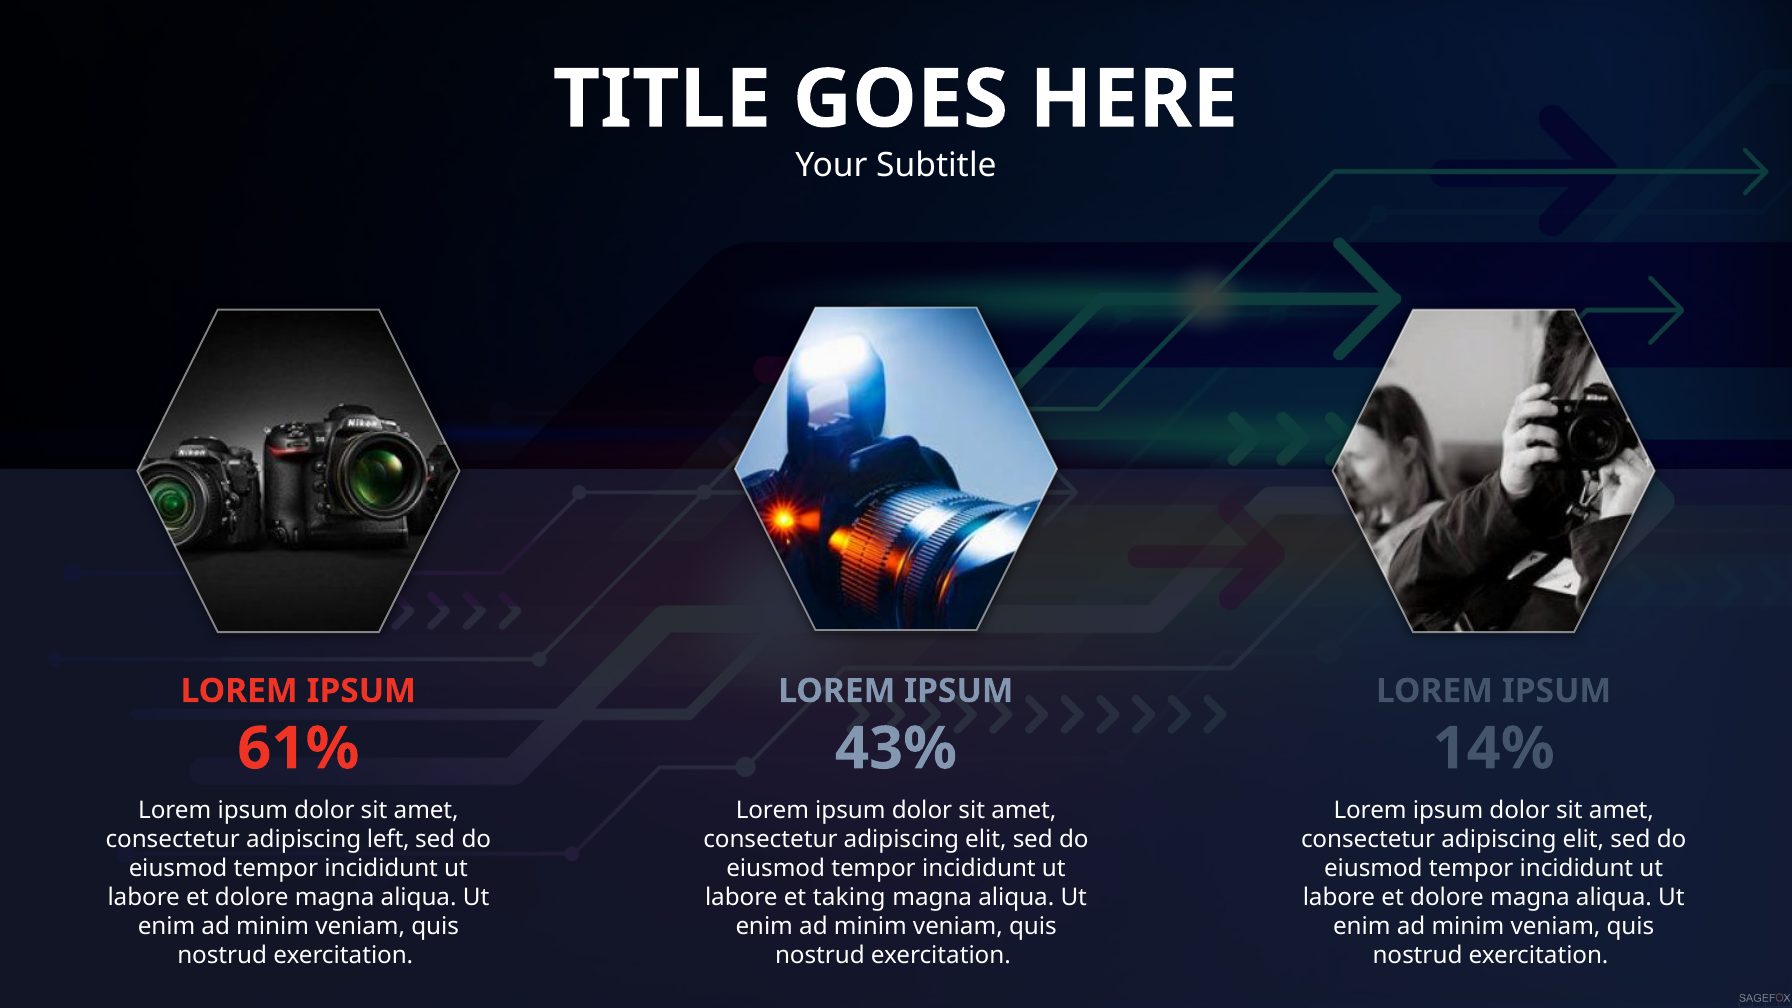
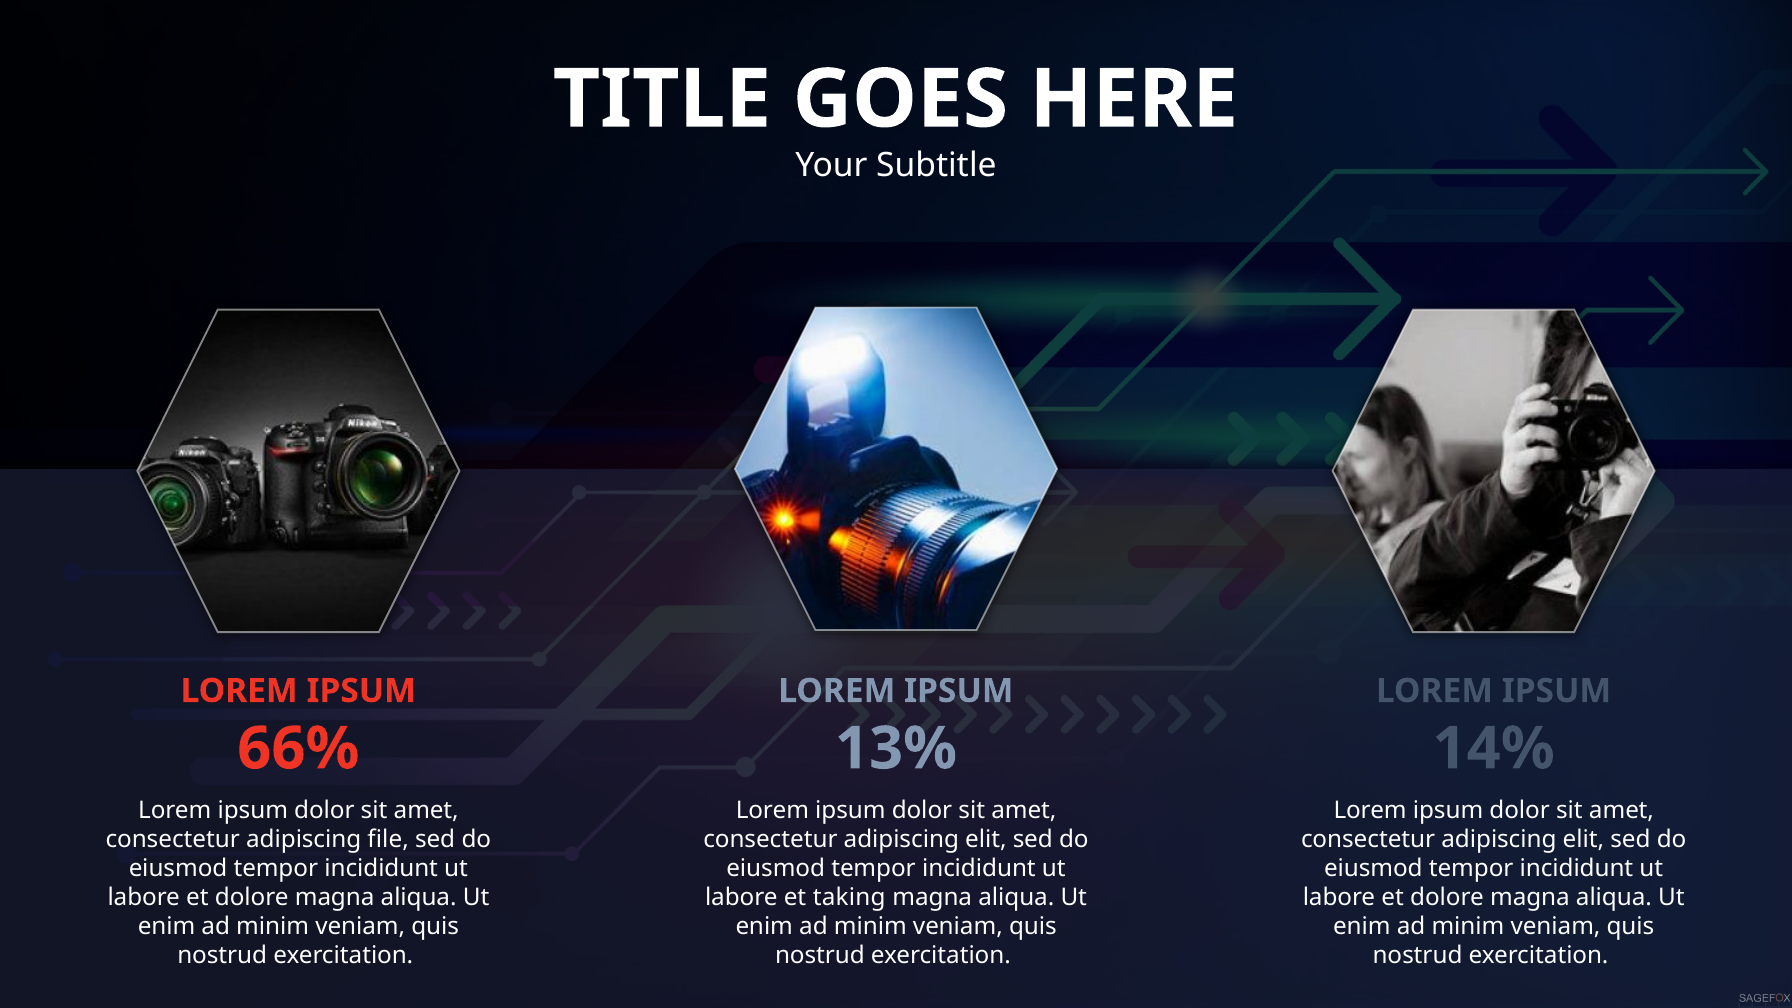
61%: 61% -> 66%
43%: 43% -> 13%
left: left -> file
